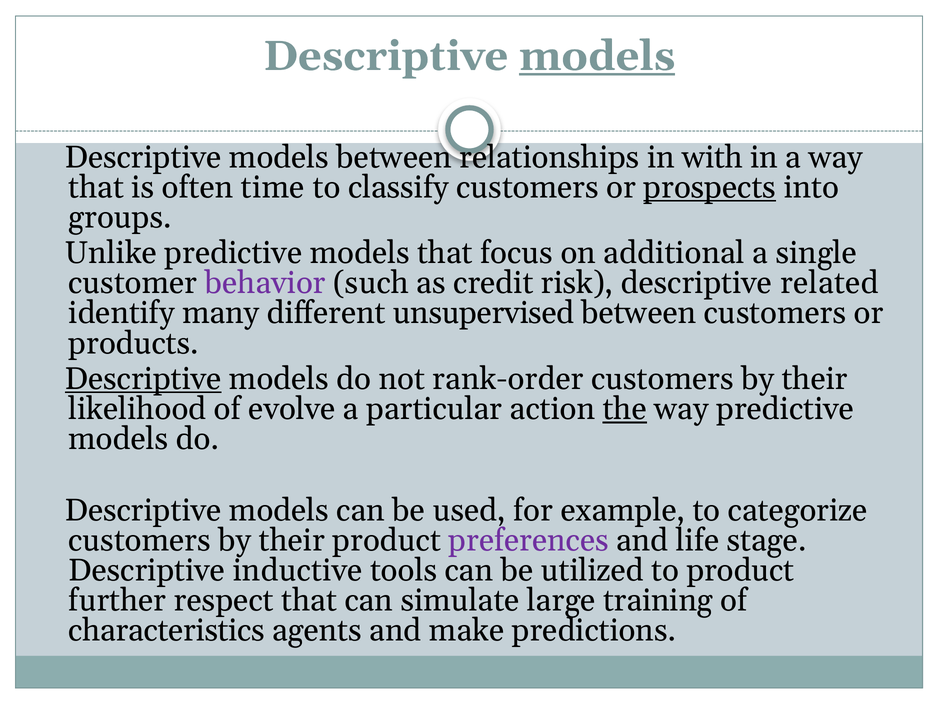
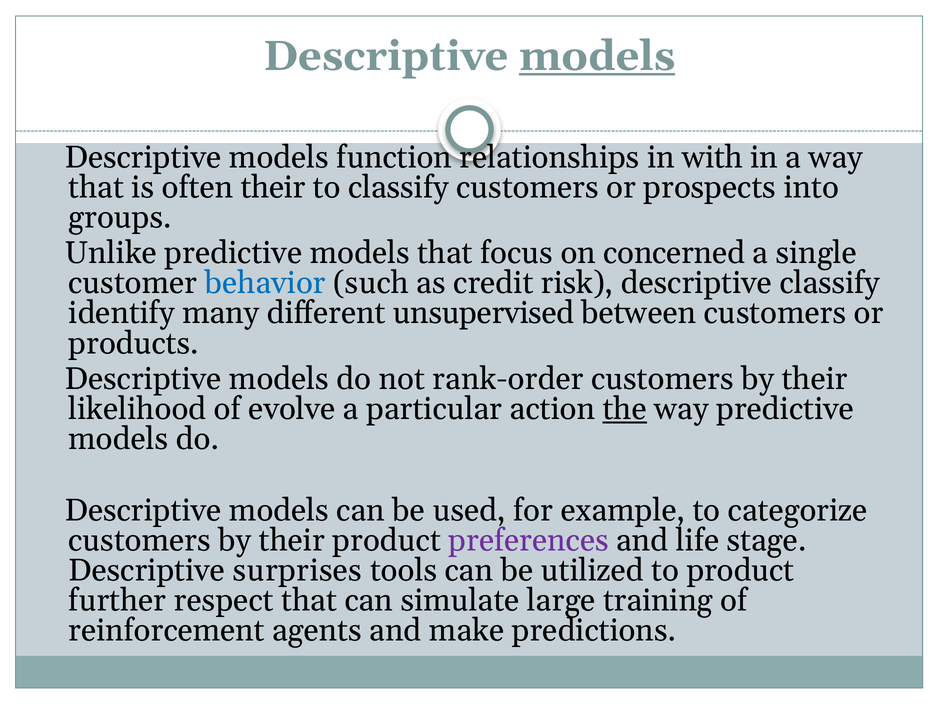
models between: between -> function
often time: time -> their
prospects underline: present -> none
additional: additional -> concerned
behavior colour: purple -> blue
descriptive related: related -> classify
Descriptive at (143, 379) underline: present -> none
inductive: inductive -> surprises
characteristics: characteristics -> reinforcement
